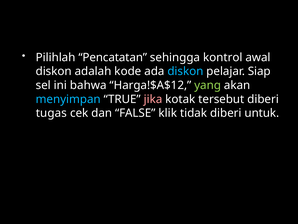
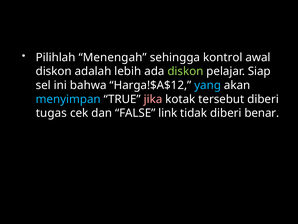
Pencatatan: Pencatatan -> Menengah
kode: kode -> lebih
diskon at (185, 71) colour: light blue -> light green
yang colour: light green -> light blue
klik: klik -> link
untuk: untuk -> benar
